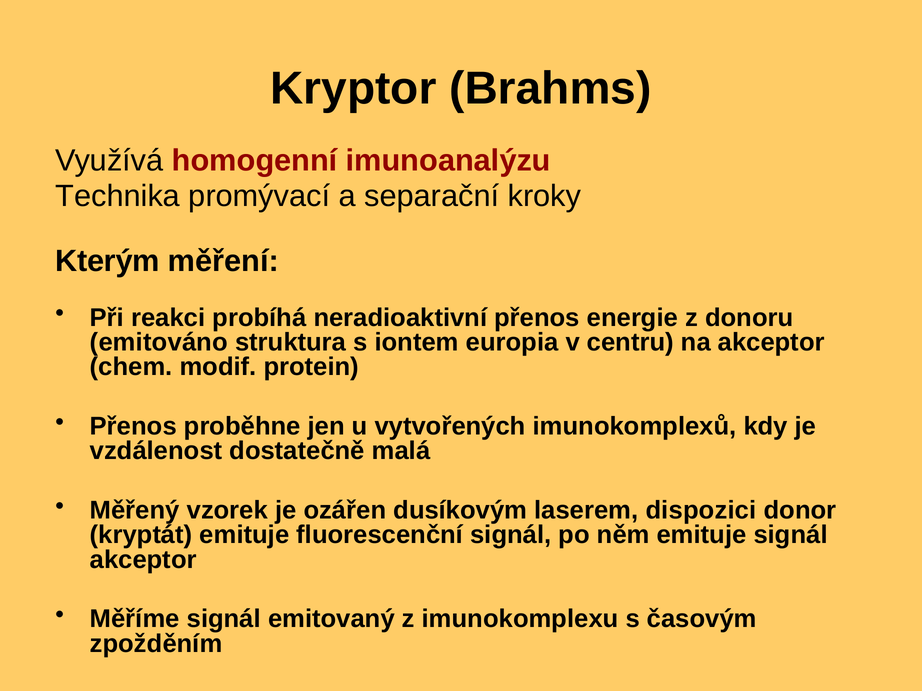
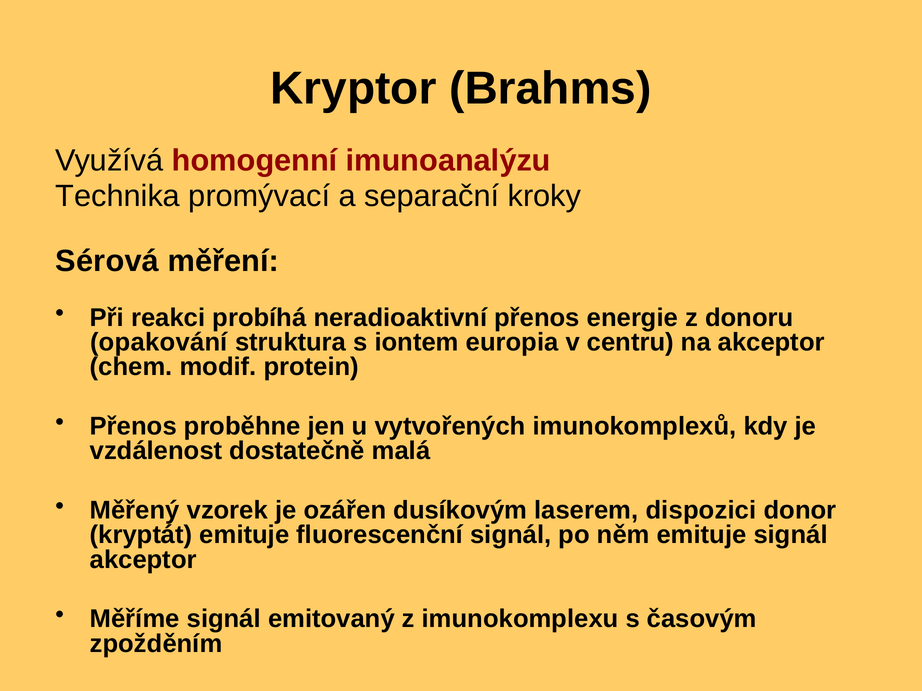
Kterým: Kterým -> Sérová
emitováno: emitováno -> opakování
